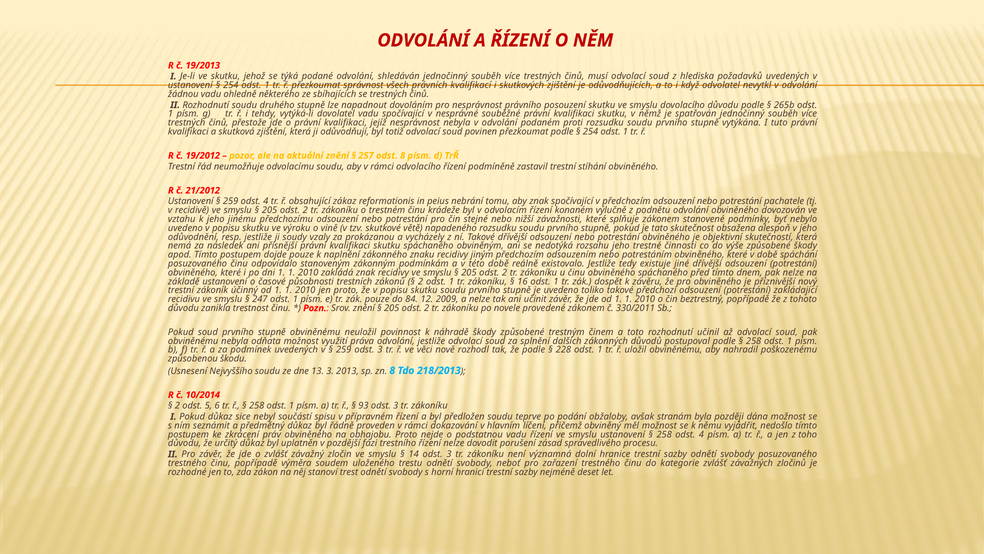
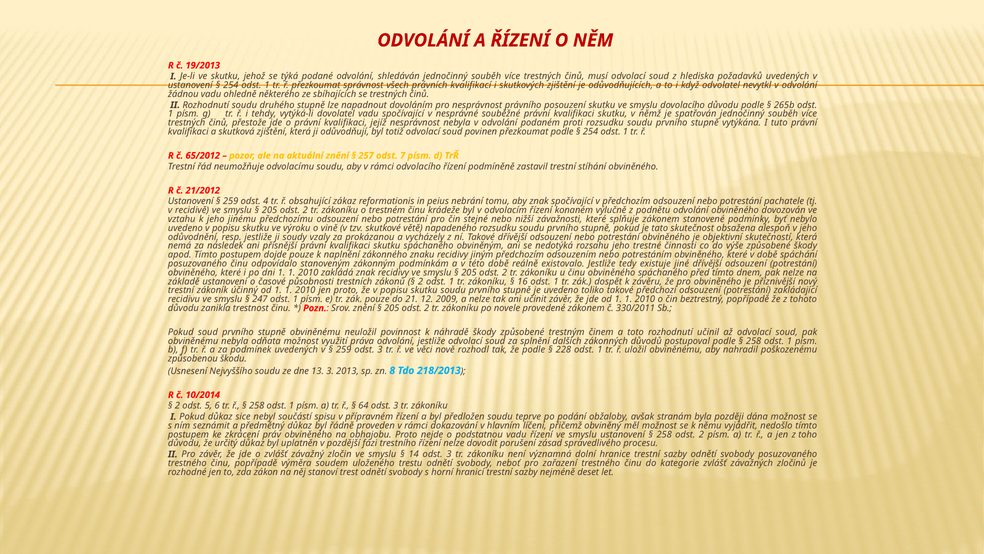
19/2012: 19/2012 -> 65/2012
odst 8: 8 -> 7
84: 84 -> 21
93: 93 -> 64
258 odst 4: 4 -> 2
